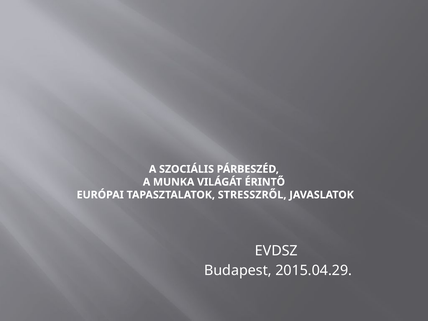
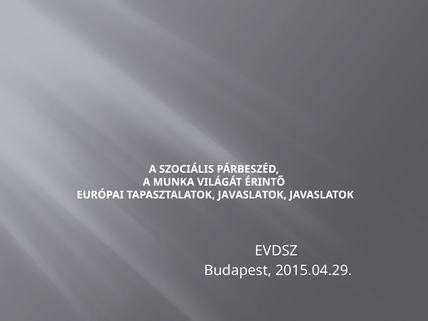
TAPASZTALATOK STRESSZRŐL: STRESSZRŐL -> JAVASLATOK
